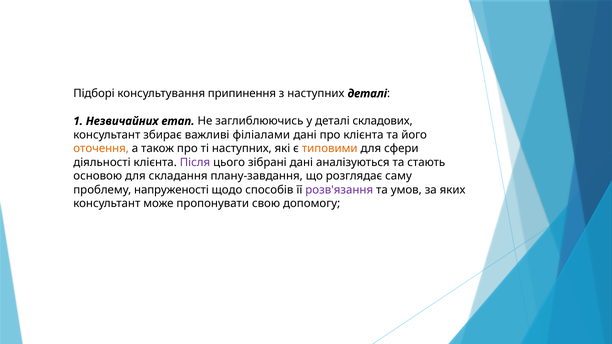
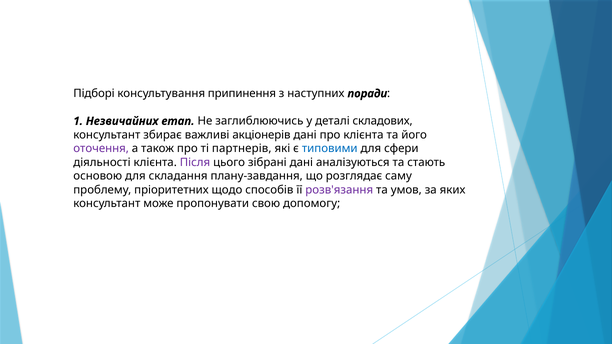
наступних деталі: деталі -> поради
філіалами: філіалами -> акціонерів
оточення colour: orange -> purple
ті наступних: наступних -> партнерів
типовими colour: orange -> blue
напруженості: напруженості -> пріоритетних
